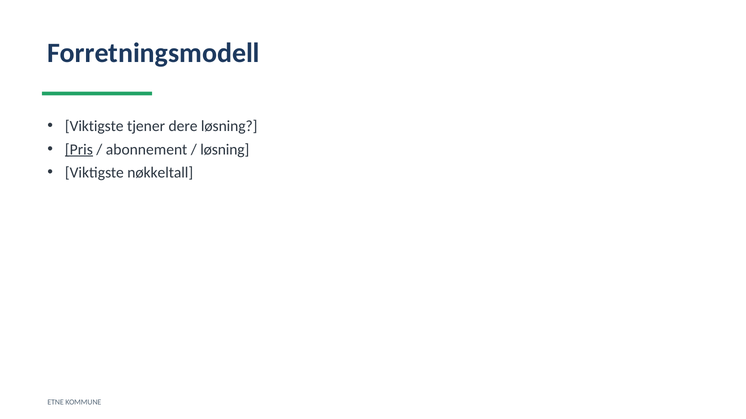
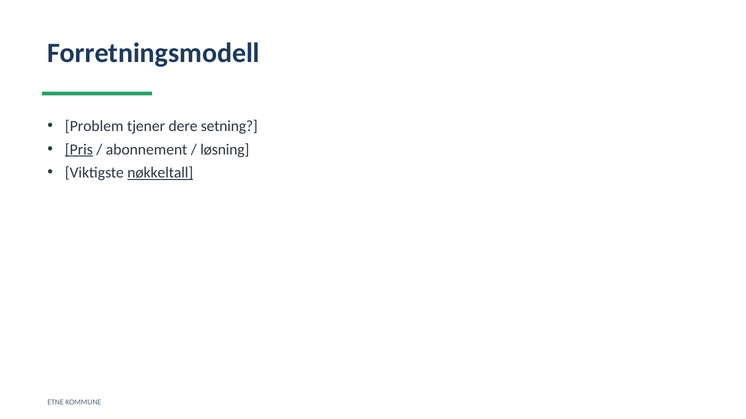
Viktigste at (94, 126): Viktigste -> Problem
dere løsning: løsning -> setning
nøkkeltall underline: none -> present
